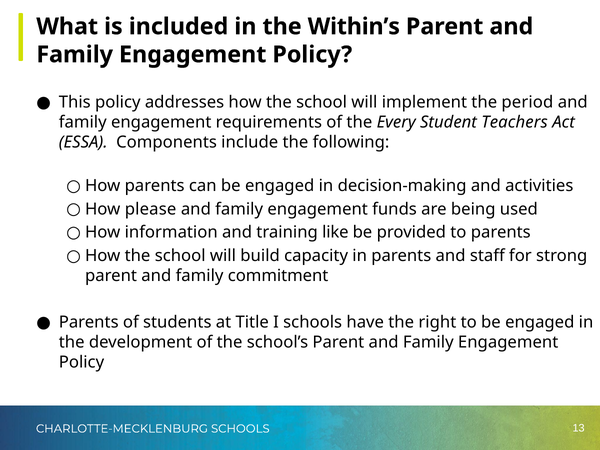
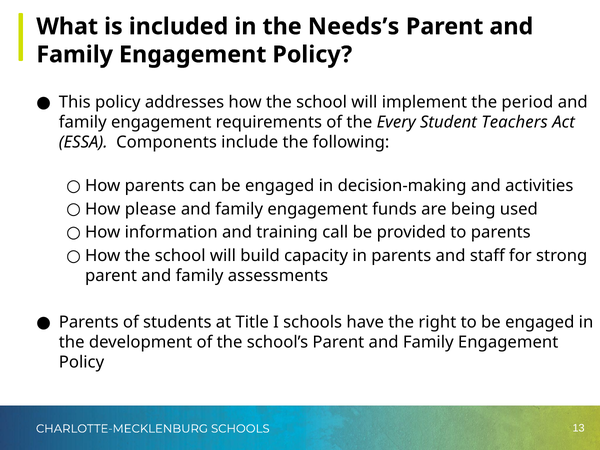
Within’s: Within’s -> Needs’s
like: like -> call
commitment: commitment -> assessments
